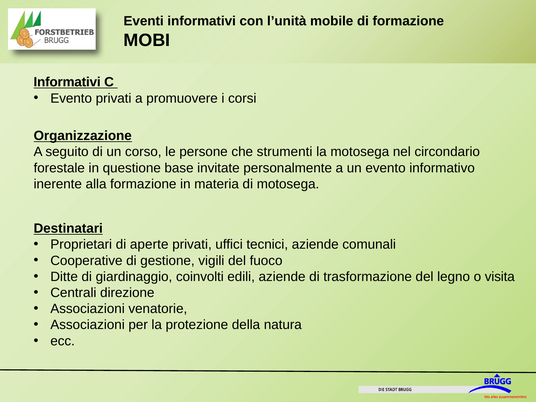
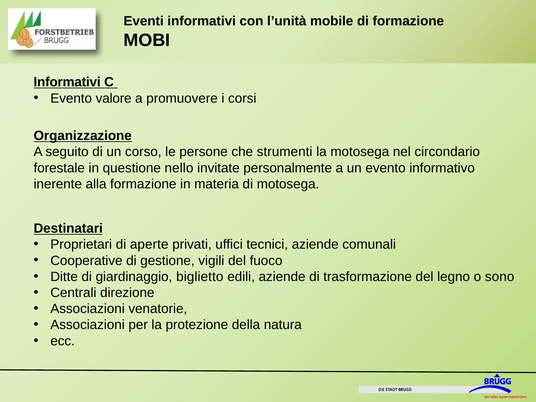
Evento privati: privati -> valore
base: base -> nello
coinvolti: coinvolti -> biglietto
visita: visita -> sono
